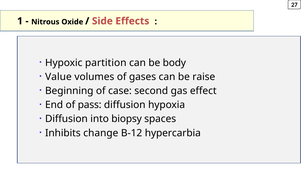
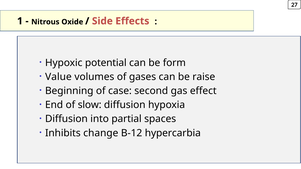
partition: partition -> potential
body: body -> form
pass: pass -> slow
biopsy: biopsy -> partial
